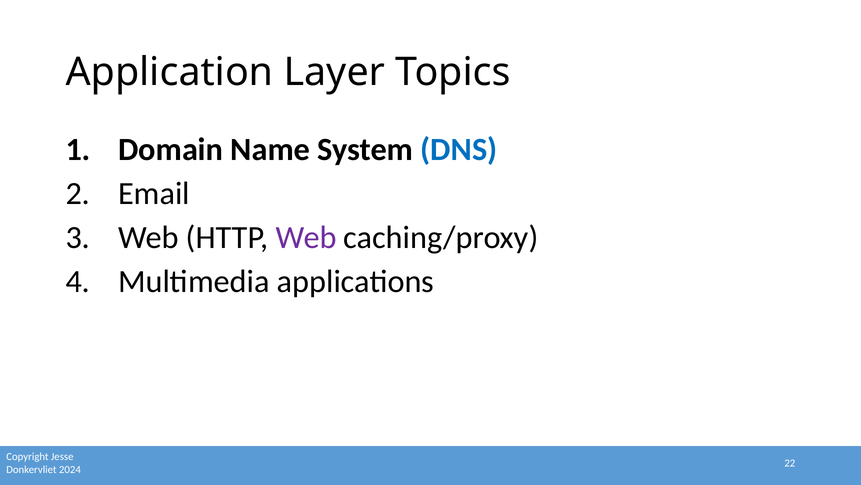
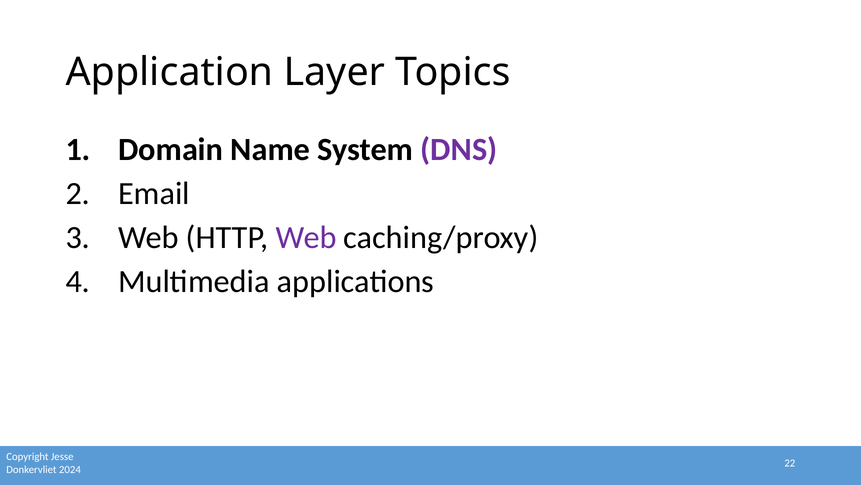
DNS colour: blue -> purple
